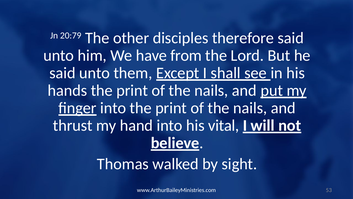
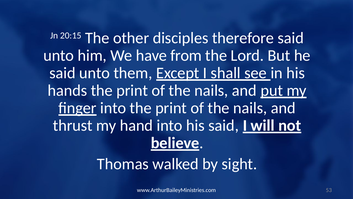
20:79: 20:79 -> 20:15
his vital: vital -> said
